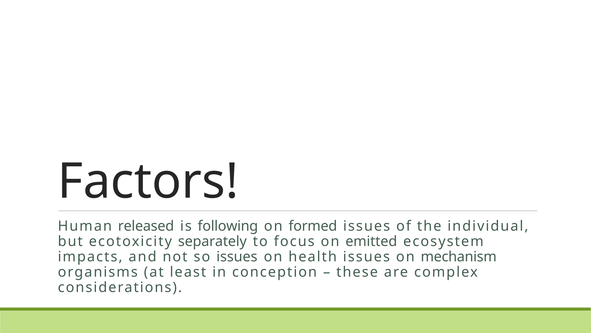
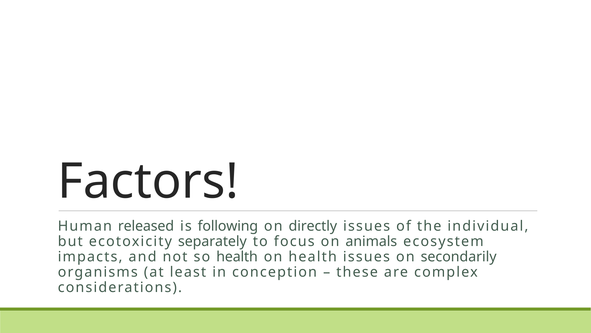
formed: formed -> directly
emitted: emitted -> animals
so issues: issues -> health
mechanism: mechanism -> secondarily
